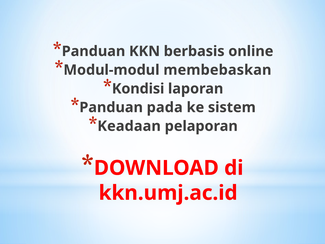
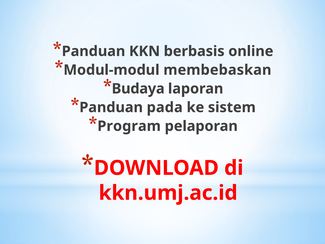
Kondisi: Kondisi -> Budaya
Keadaan: Keadaan -> Program
